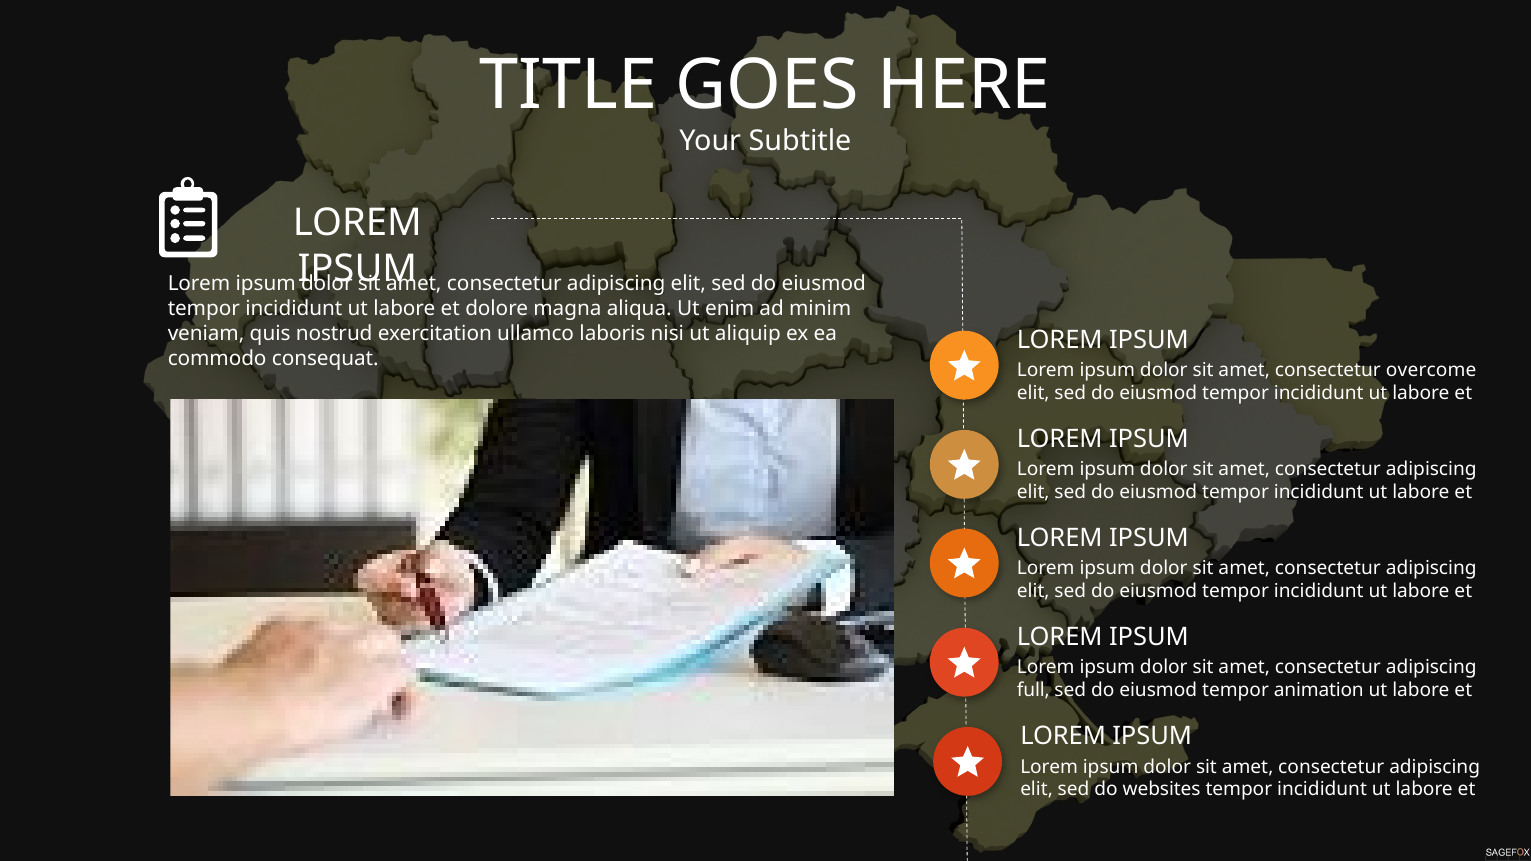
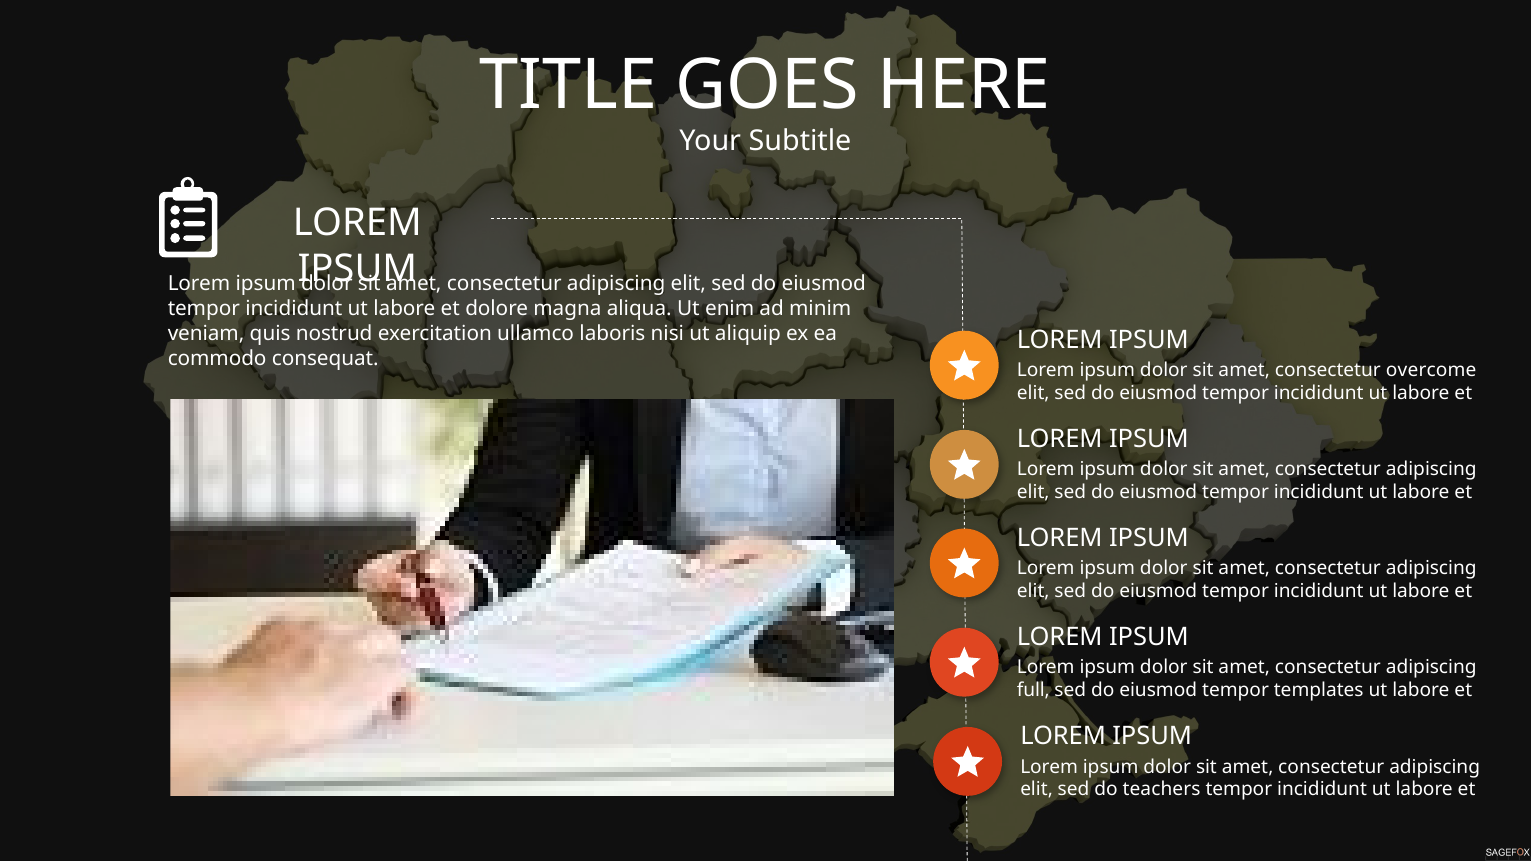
animation: animation -> templates
websites: websites -> teachers
